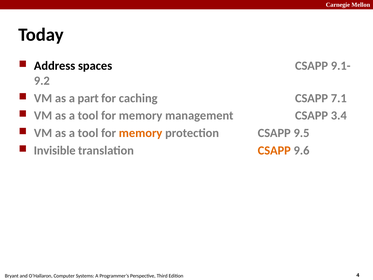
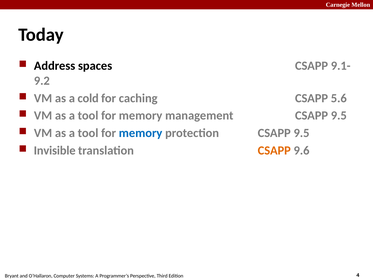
part: part -> cold
7.1: 7.1 -> 5.6
management CSAPP 3.4: 3.4 -> 9.5
memory at (141, 133) colour: orange -> blue
